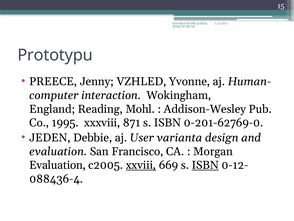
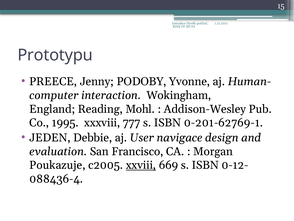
VZHLED: VZHLED -> PODOBY
871: 871 -> 777
0-201-62769-0: 0-201-62769-0 -> 0-201-62769-1
varianta: varianta -> navigace
Evaluation at (58, 165): Evaluation -> Poukazuje
ISBN at (205, 165) underline: present -> none
